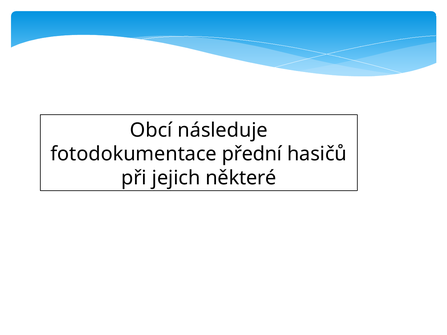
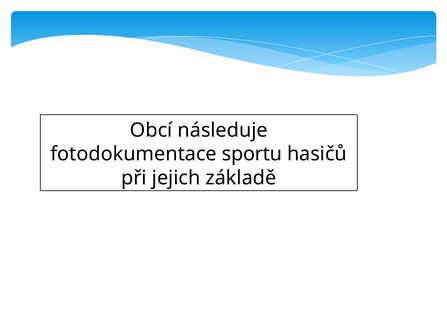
přední: přední -> sportu
některé: některé -> základě
